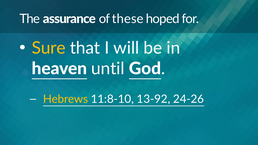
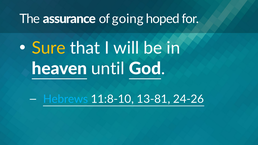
these: these -> going
Hebrews colour: yellow -> light blue
13-92: 13-92 -> 13-81
